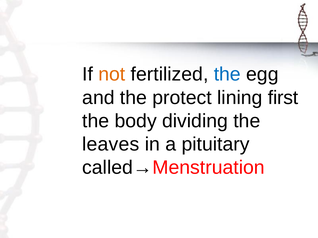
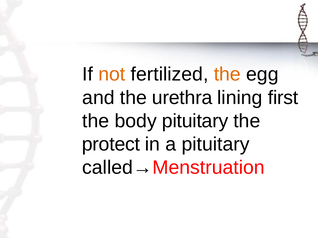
the at (227, 75) colour: blue -> orange
protect: protect -> urethra
body dividing: dividing -> pituitary
leaves: leaves -> protect
